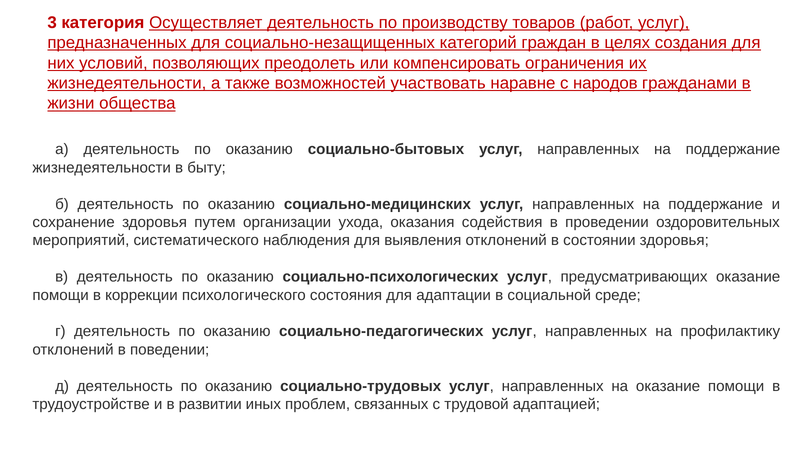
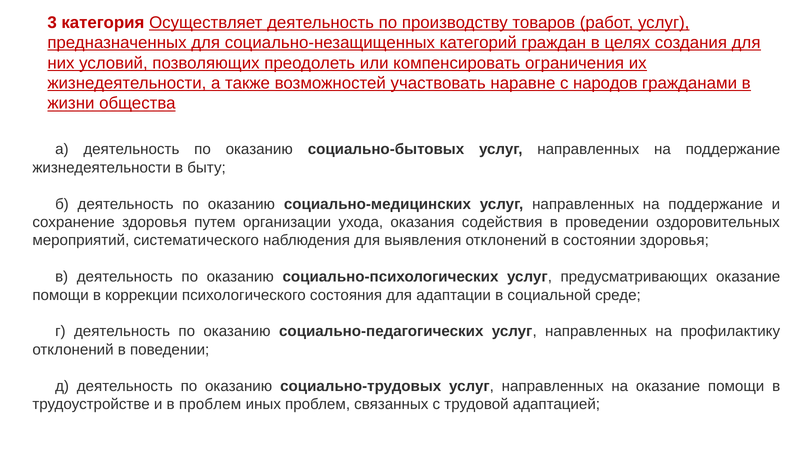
в развитии: развитии -> проблем
